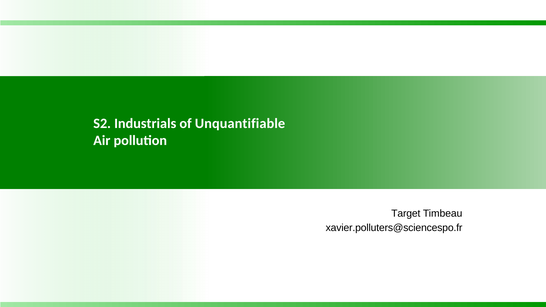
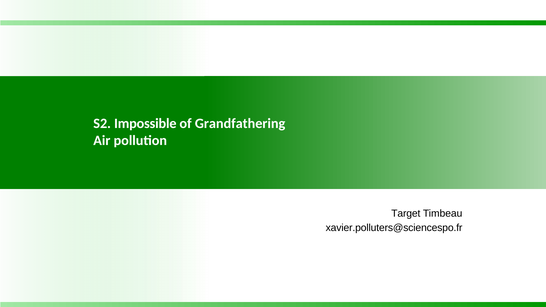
Industrials: Industrials -> Impossible
Unquantifiable: Unquantifiable -> Grandfathering
